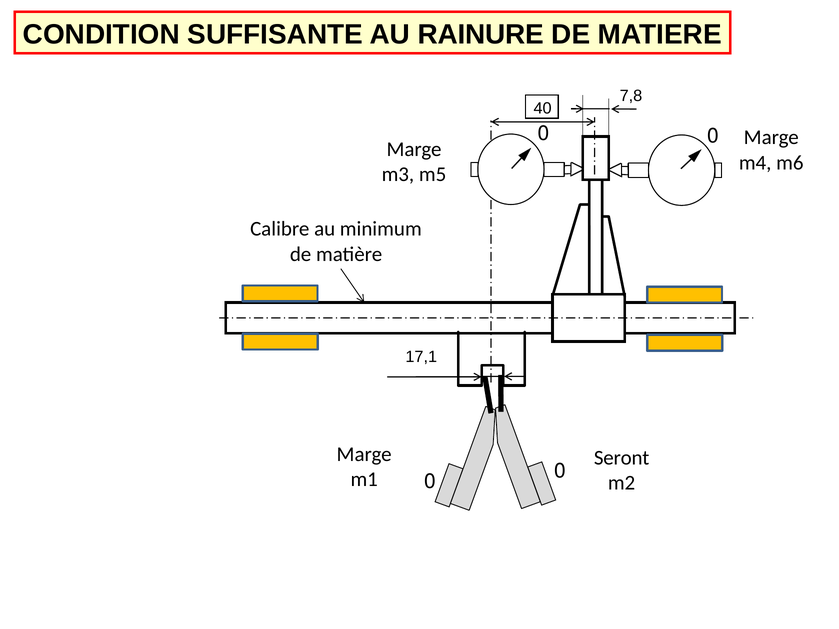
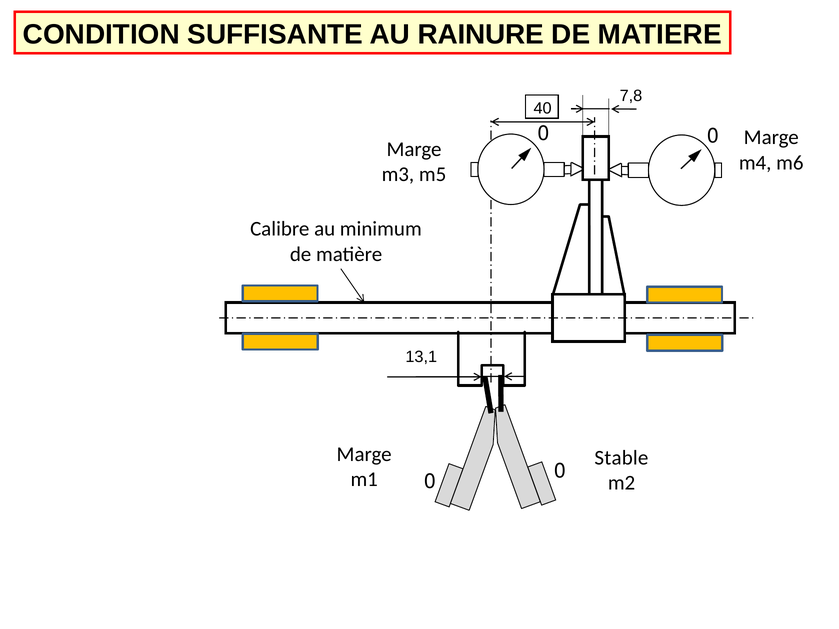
17,1: 17,1 -> 13,1
Seront: Seront -> Stable
